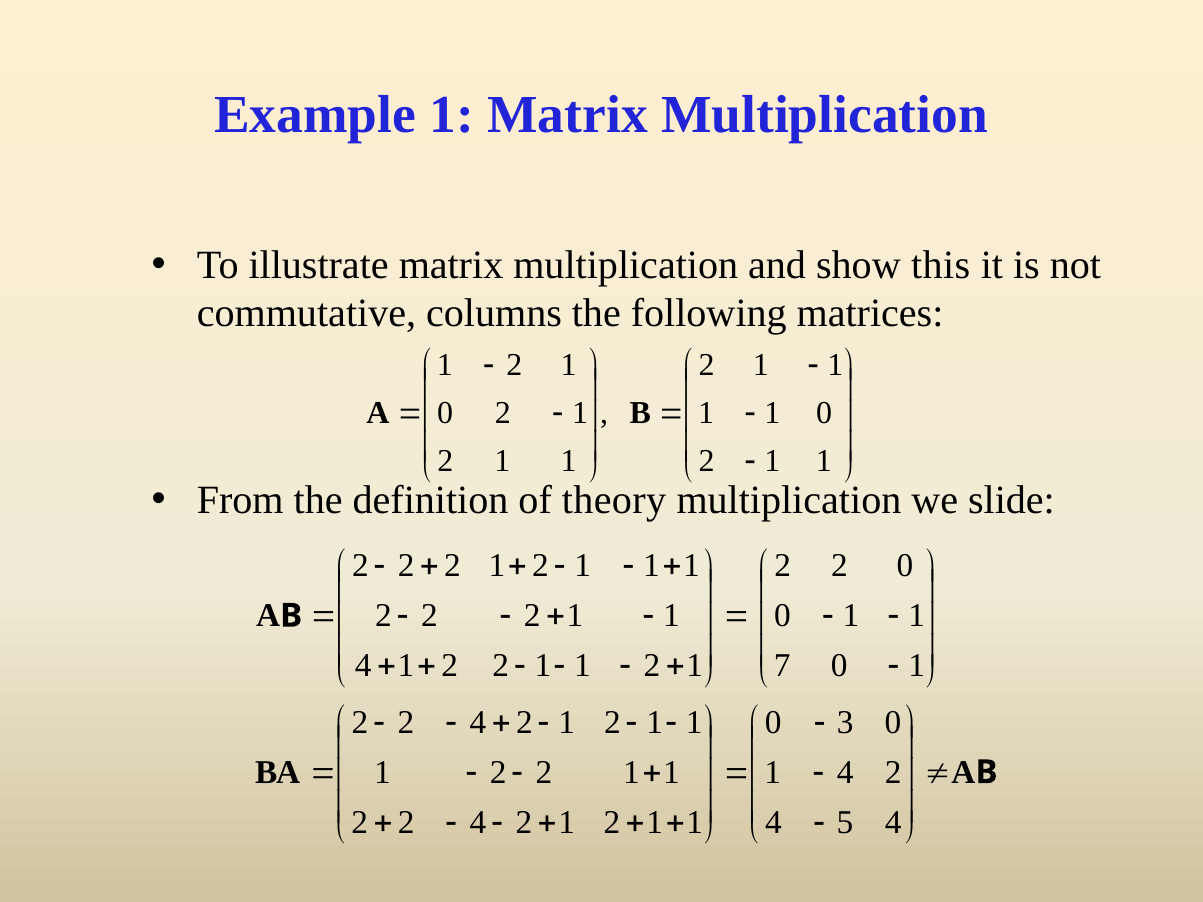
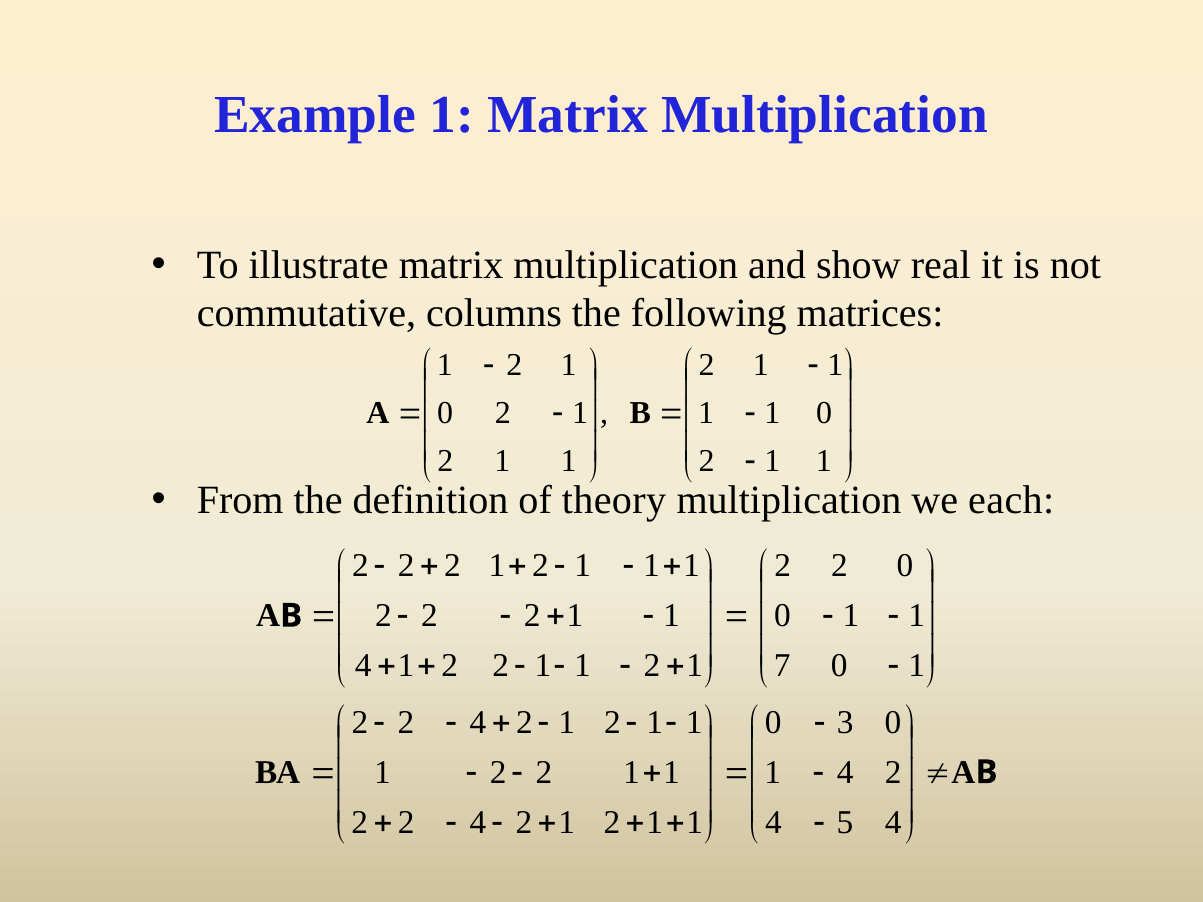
this: this -> real
slide: slide -> each
